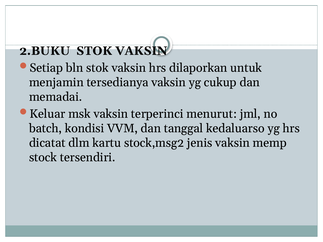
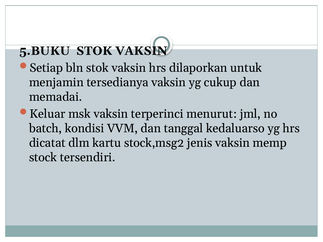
2.BUKU: 2.BUKU -> 5.BUKU
